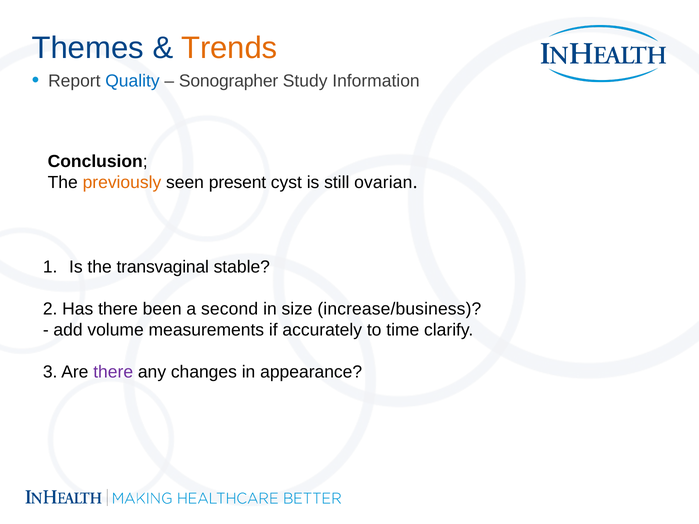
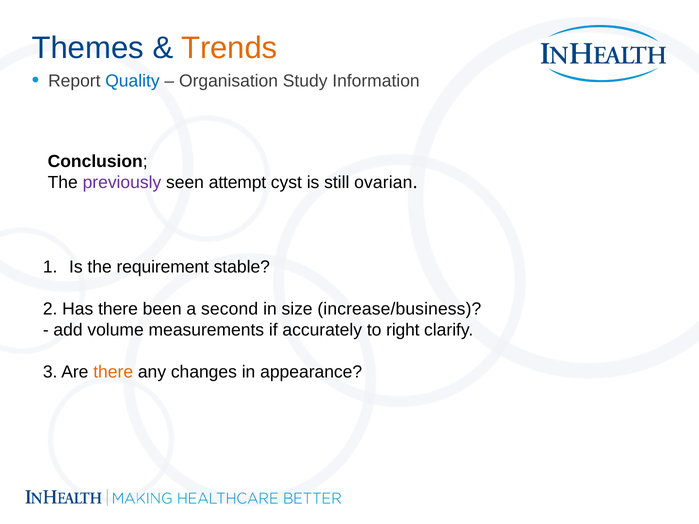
Sonographer: Sonographer -> Organisation
previously colour: orange -> purple
present: present -> attempt
transvaginal: transvaginal -> requirement
time: time -> right
there at (113, 372) colour: purple -> orange
